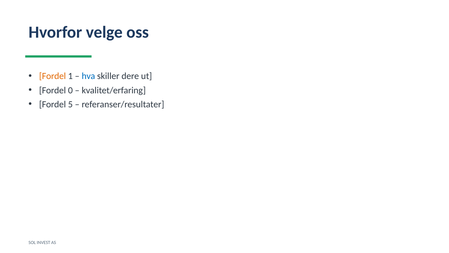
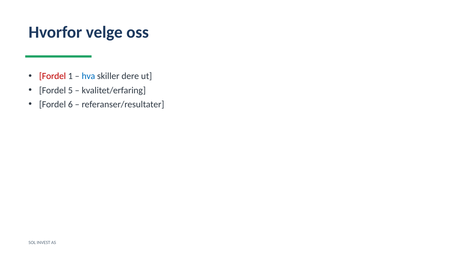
Fordel at (53, 76) colour: orange -> red
0: 0 -> 5
5: 5 -> 6
